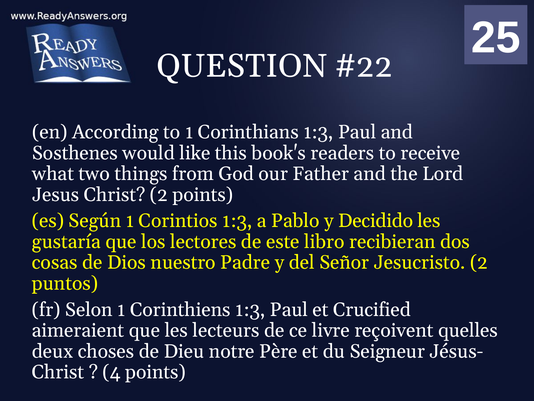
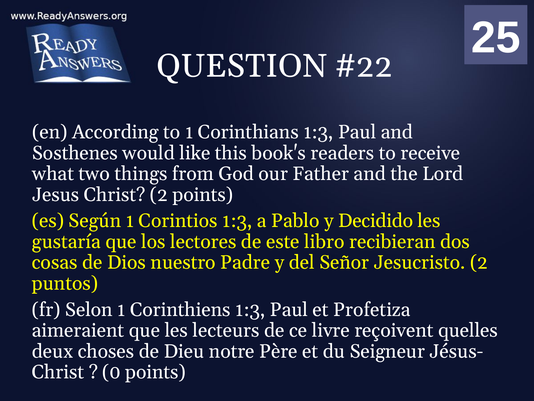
Crucified: Crucified -> Profetiza
4: 4 -> 0
